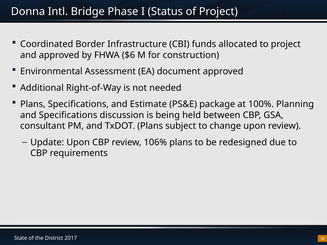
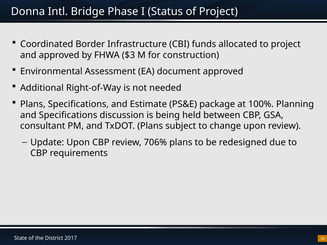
$6: $6 -> $3
106%: 106% -> 706%
